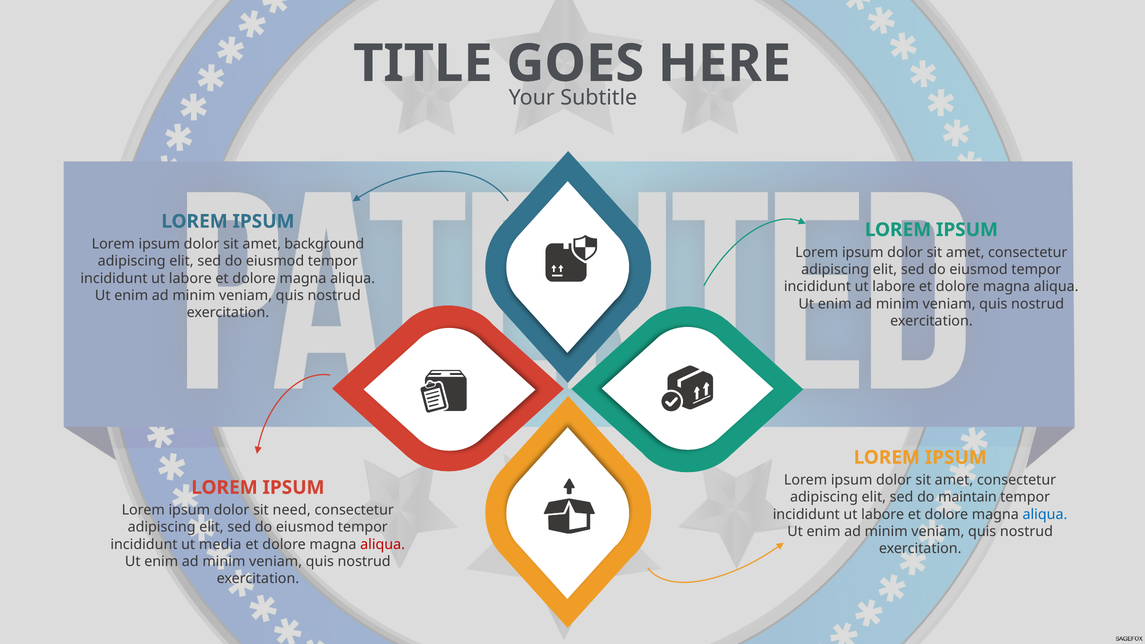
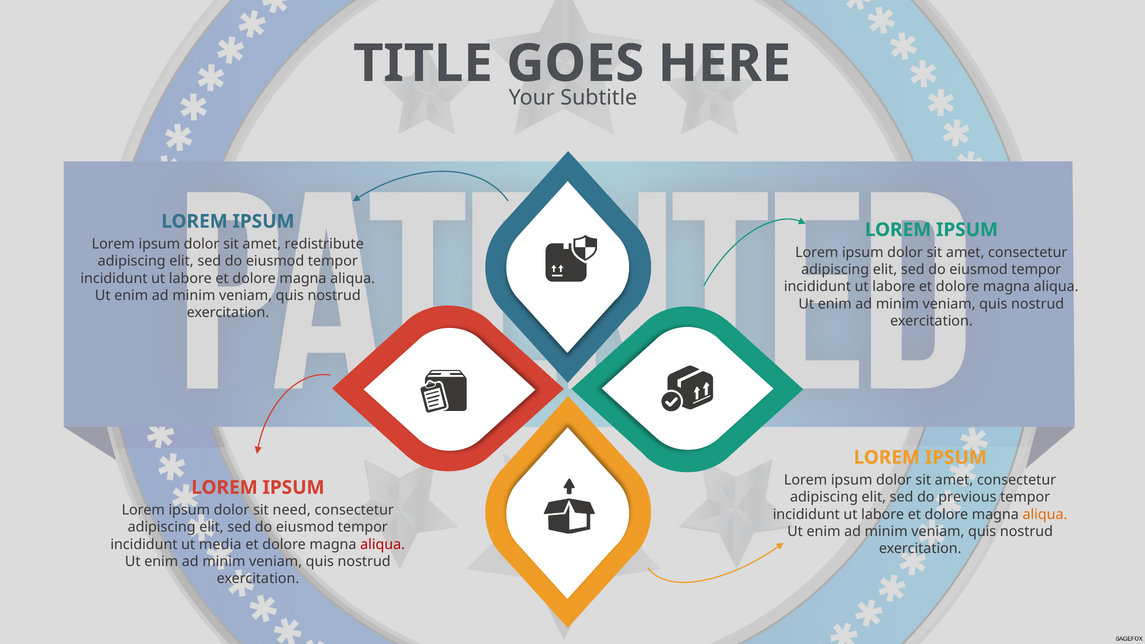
background: background -> redistribute
maintain: maintain -> previous
aliqua at (1045, 514) colour: blue -> orange
